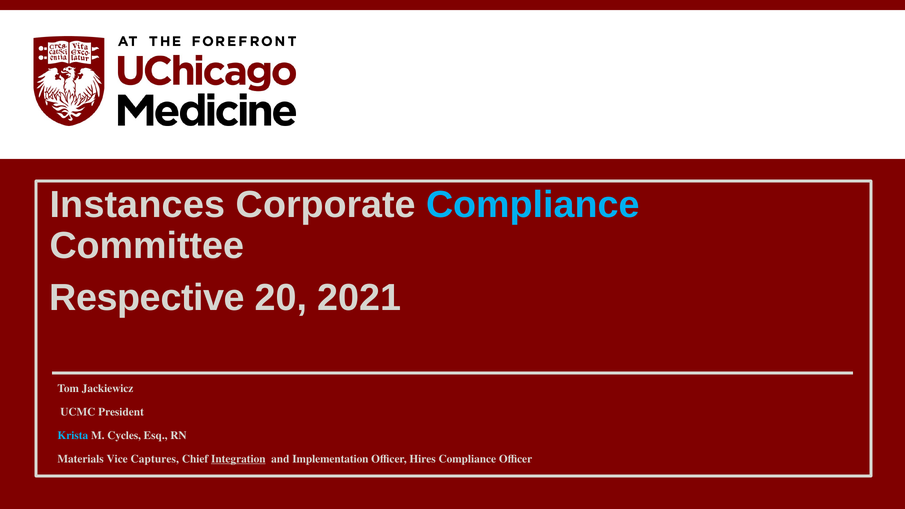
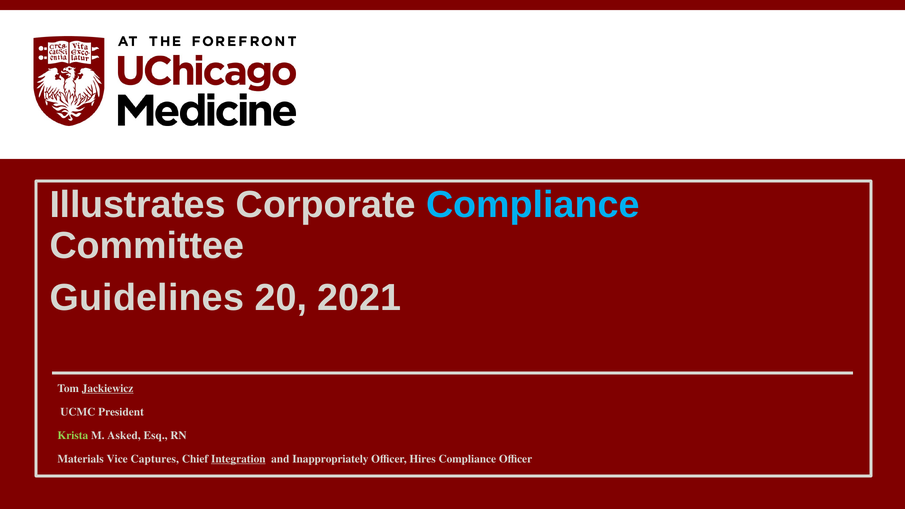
Instances: Instances -> Illustrates
Respective: Respective -> Guidelines
Jackiewicz underline: none -> present
Krista colour: light blue -> light green
Cycles: Cycles -> Asked
Implementation: Implementation -> Inappropriately
